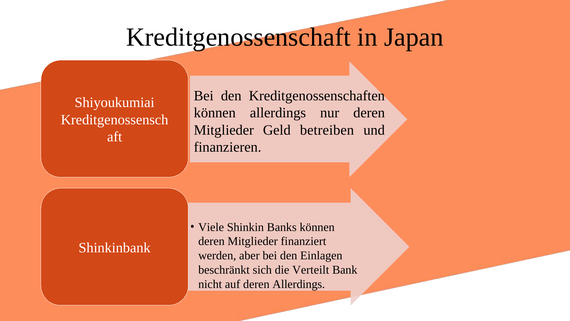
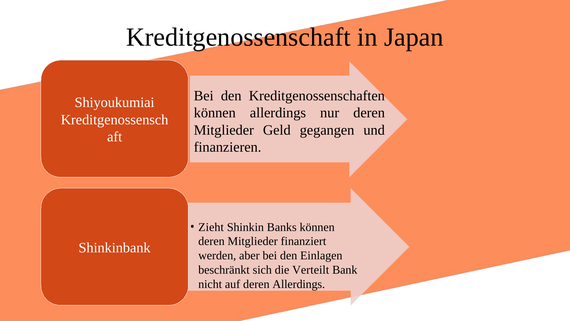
betreiben: betreiben -> gegangen
Viele: Viele -> Zieht
